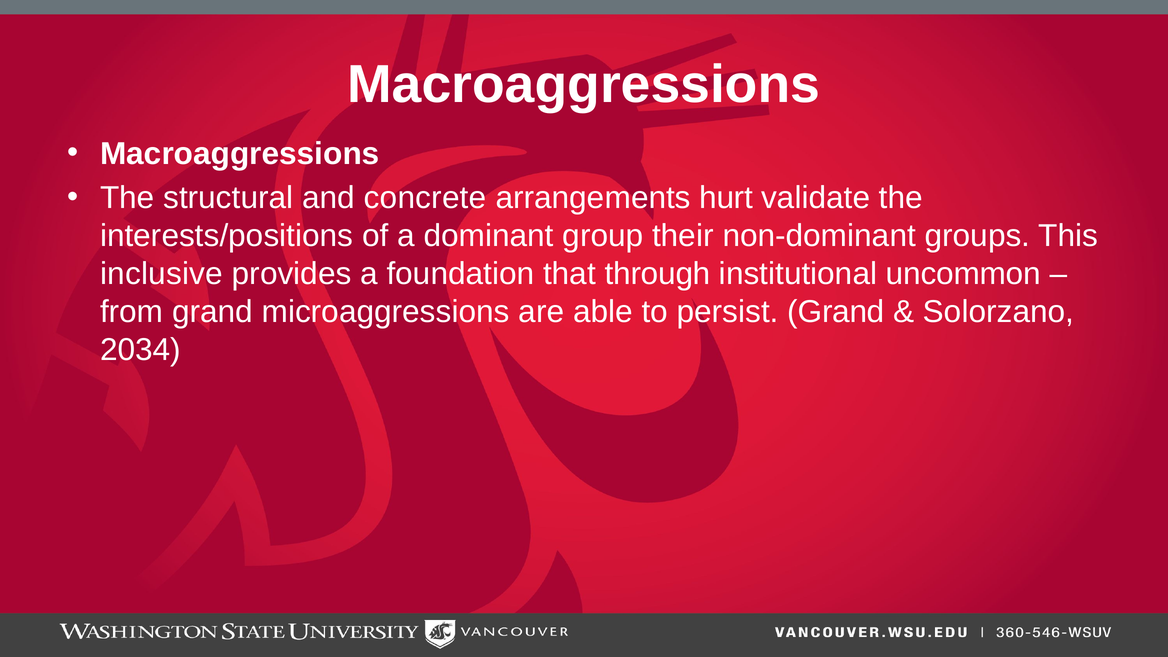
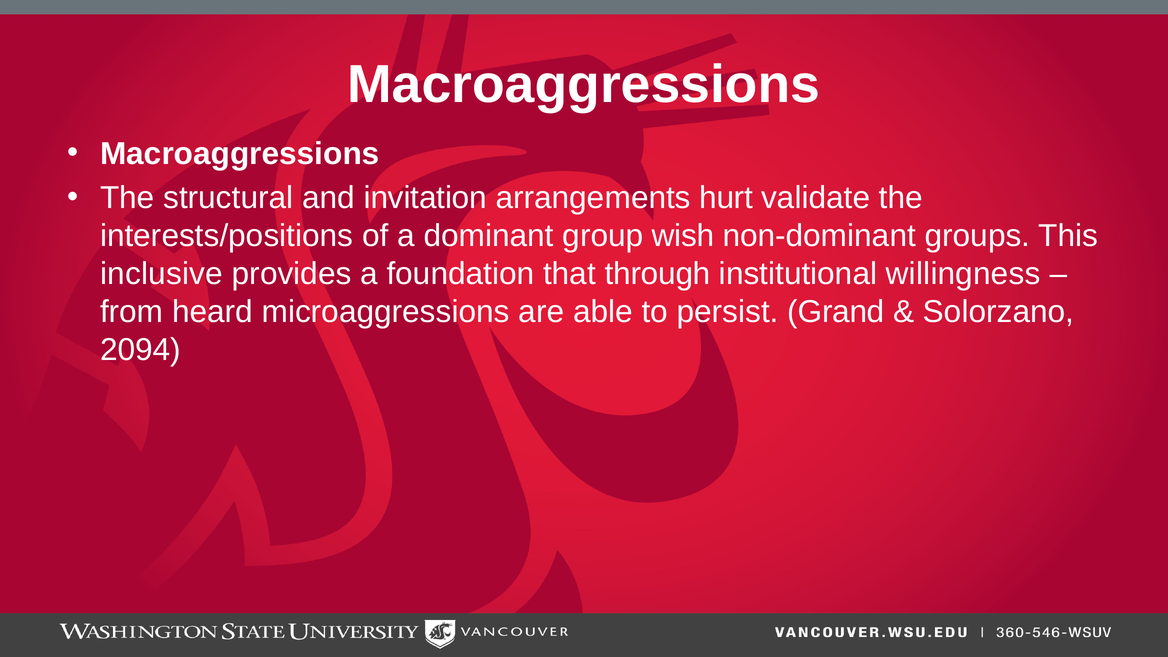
concrete: concrete -> invitation
their: their -> wish
uncommon: uncommon -> willingness
from grand: grand -> heard
2034: 2034 -> 2094
